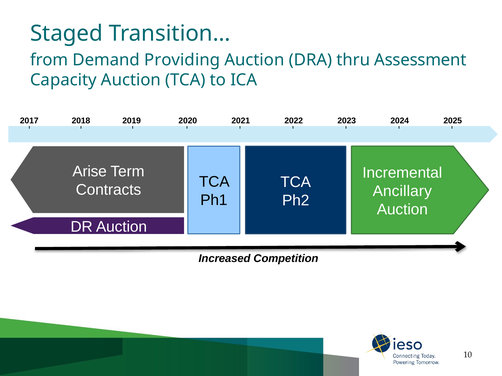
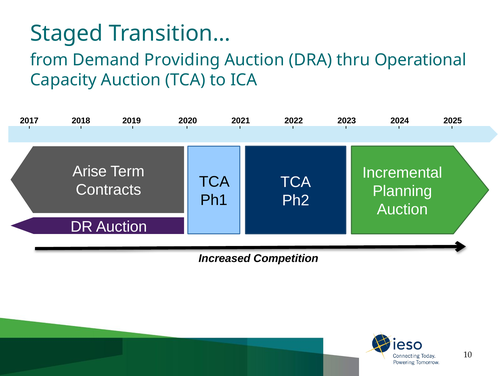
Assessment: Assessment -> Operational
Ancillary: Ancillary -> Planning
